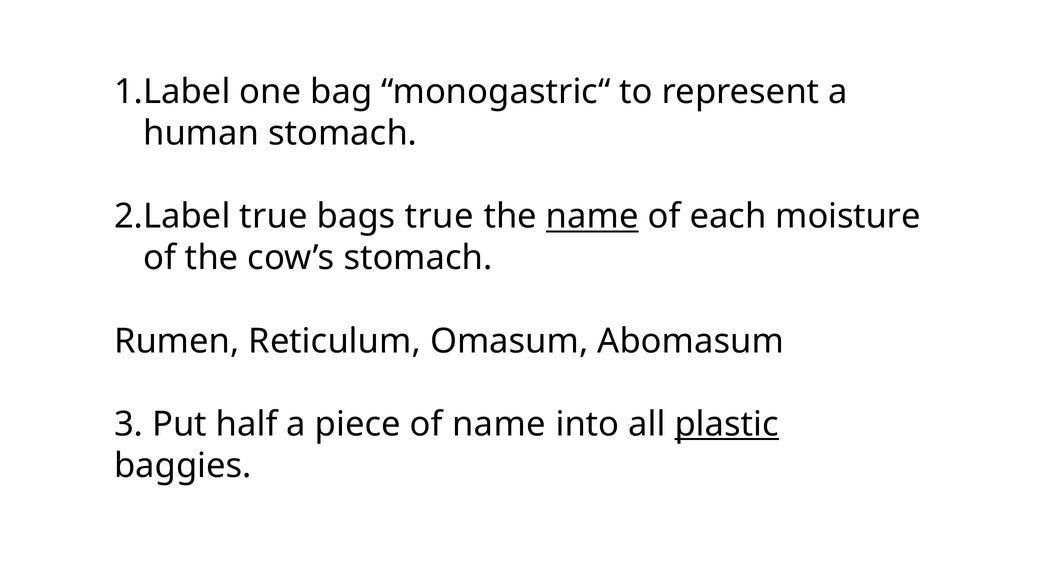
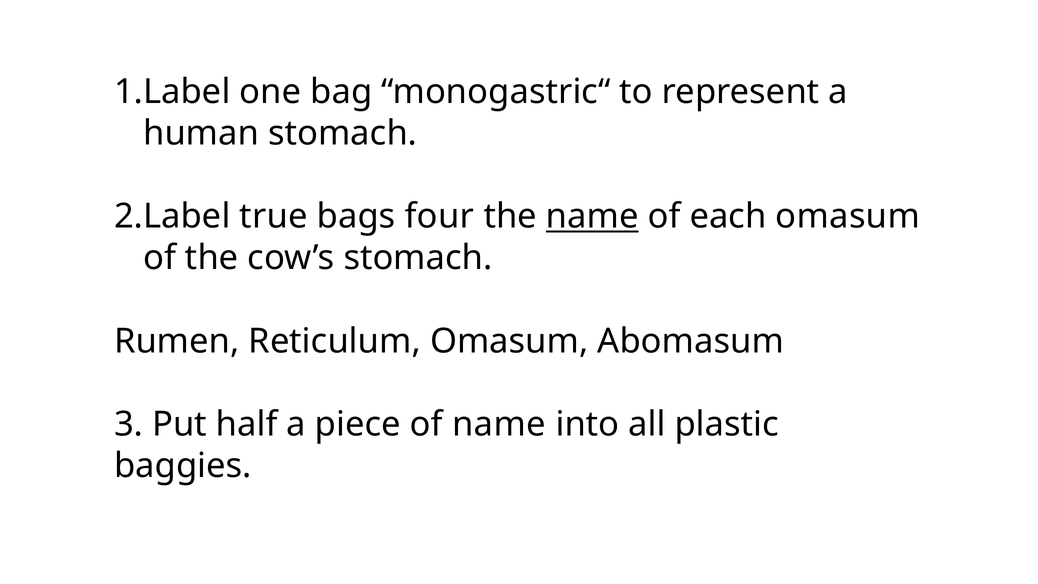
bags true: true -> four
each moisture: moisture -> omasum
plastic underline: present -> none
